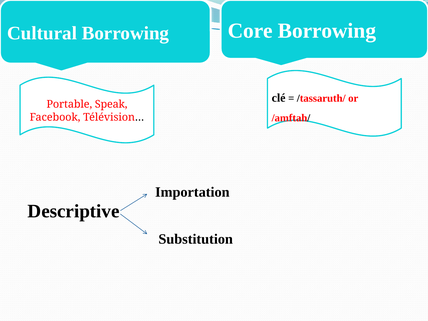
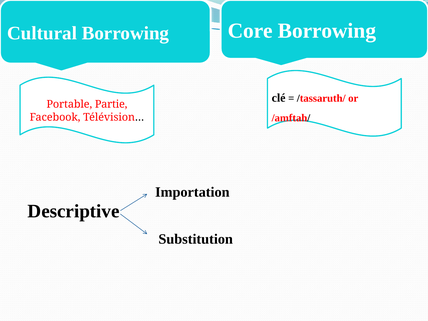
Speak: Speak -> Partie
